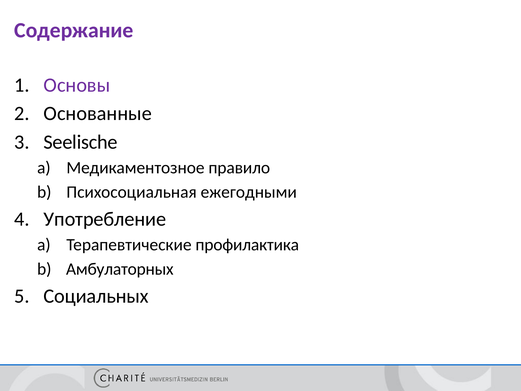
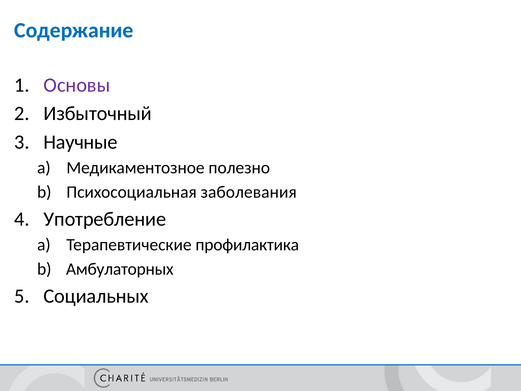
Содержание colour: purple -> blue
Основанные: Основанные -> Избыточный
Seelische: Seelische -> Научные
правило: правило -> полезно
ежегодными: ежегодными -> заболевания
